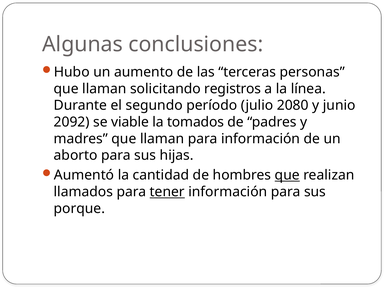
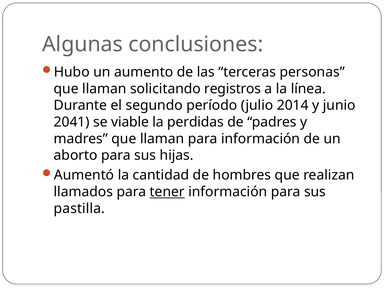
2080: 2080 -> 2014
2092: 2092 -> 2041
tomados: tomados -> perdidas
que at (287, 175) underline: present -> none
porque: porque -> pastilla
